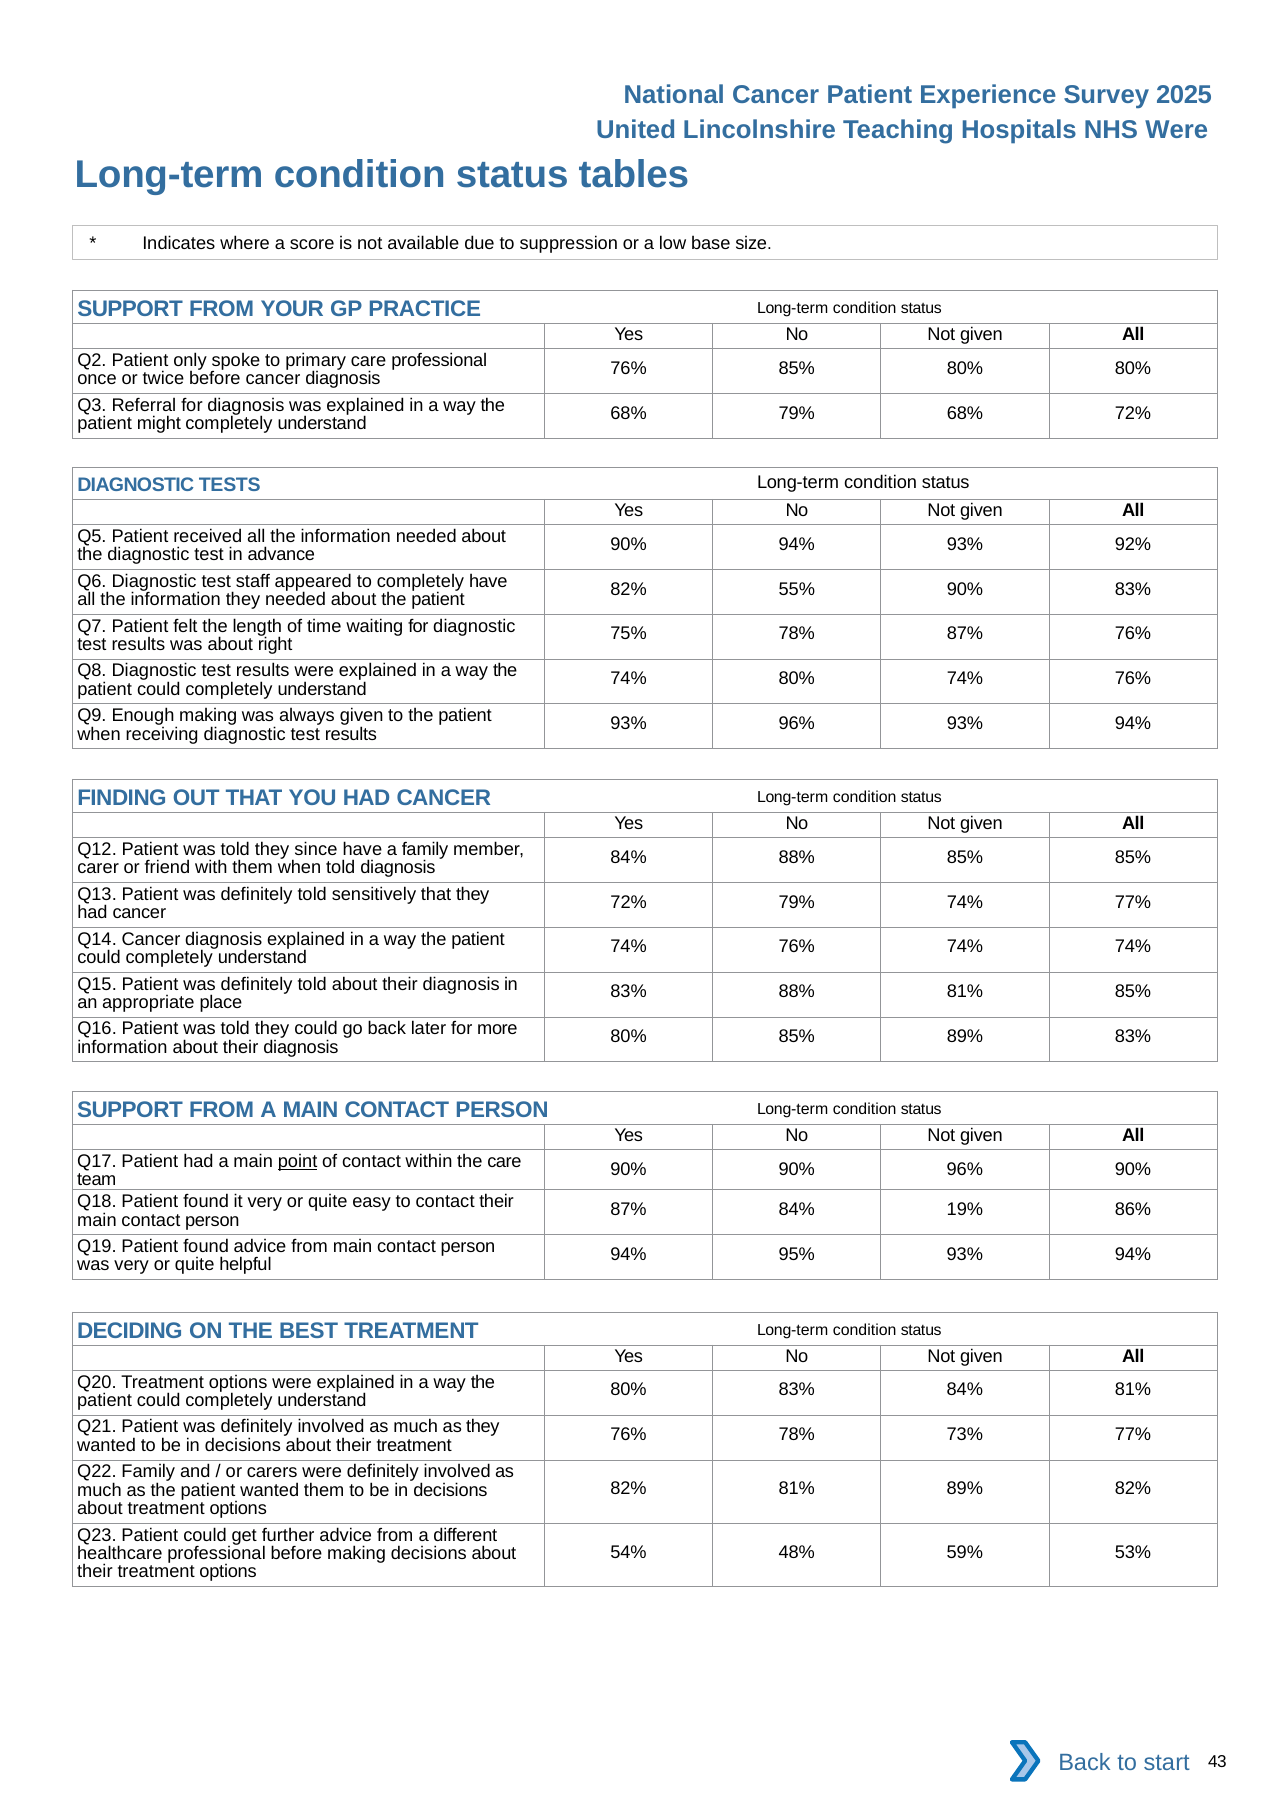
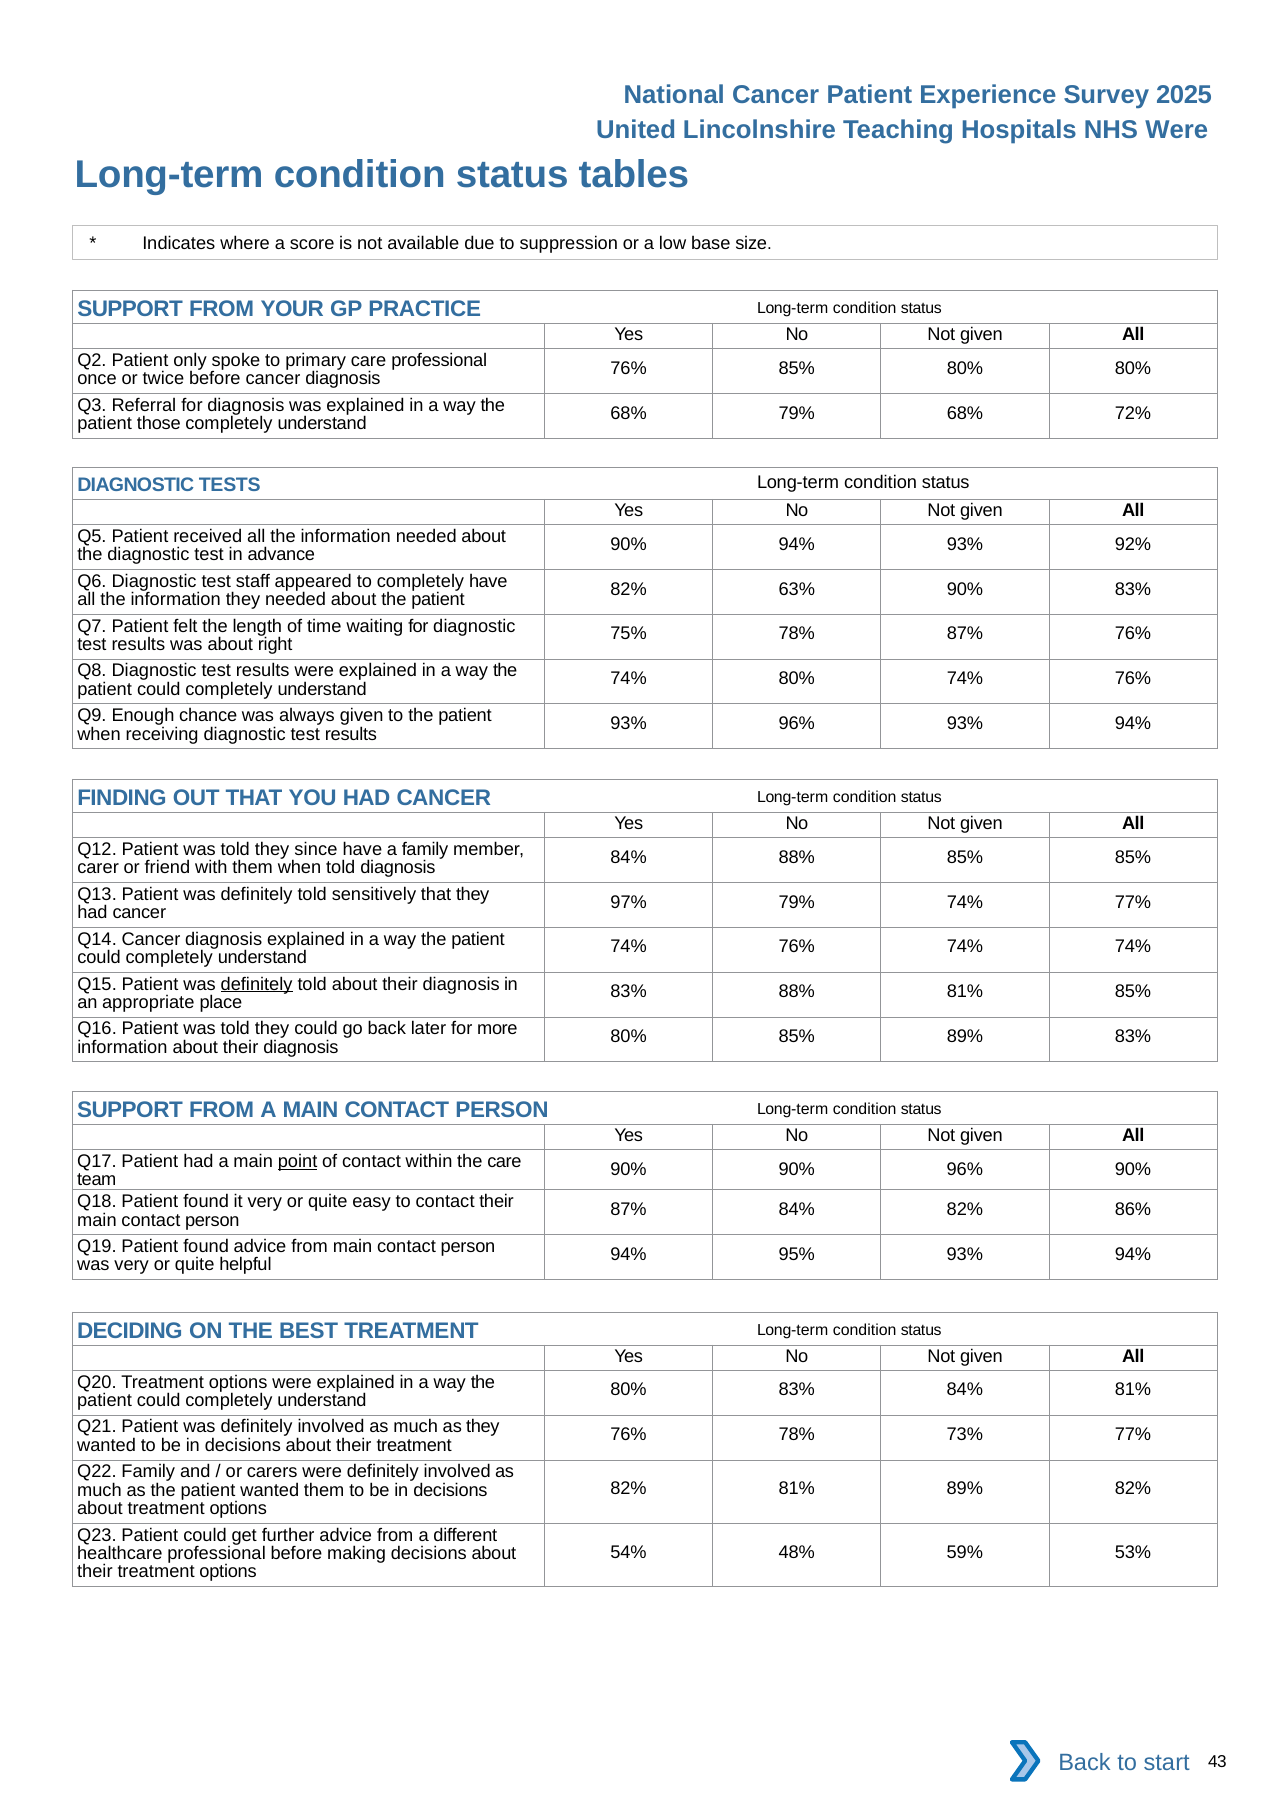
might: might -> those
55%: 55% -> 63%
Enough making: making -> chance
72% at (629, 902): 72% -> 97%
definitely at (257, 984) underline: none -> present
84% 19%: 19% -> 82%
